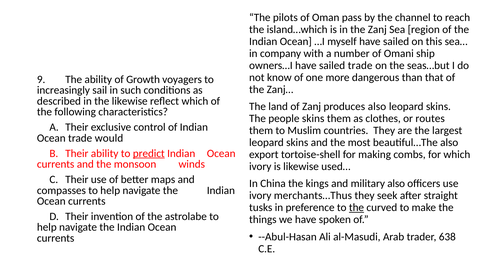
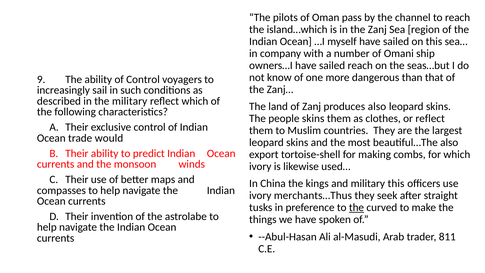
sailed trade: trade -> reach
of Growth: Growth -> Control
the likewise: likewise -> military
or routes: routes -> reflect
predict underline: present -> none
military also: also -> this
638: 638 -> 811
